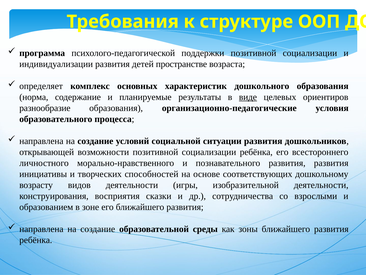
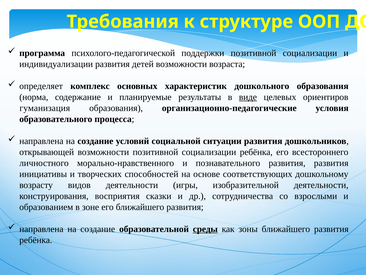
детей пространстве: пространстве -> возможности
разнообразие: разнообразие -> гуманизация
среды underline: none -> present
